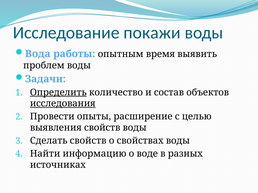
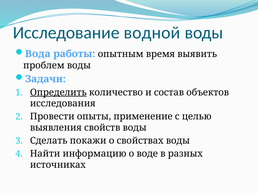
покажи: покажи -> водной
исследования underline: present -> none
расширение: расширение -> применение
Сделать свойств: свойств -> покажи
